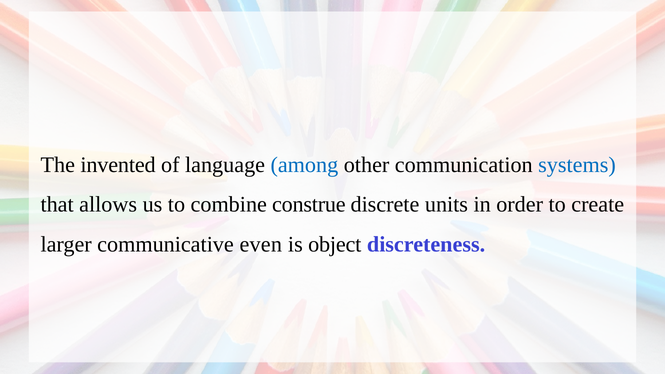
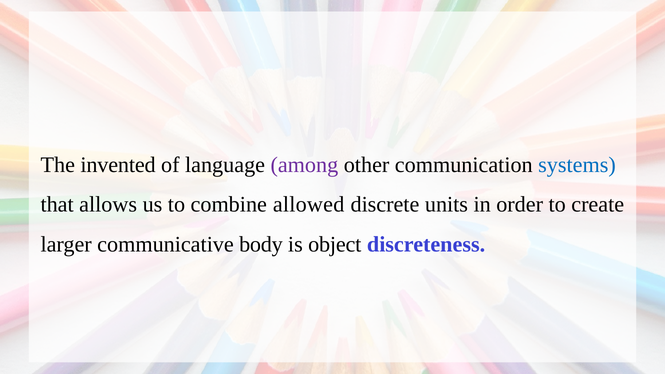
among colour: blue -> purple
construe: construe -> allowed
even: even -> body
